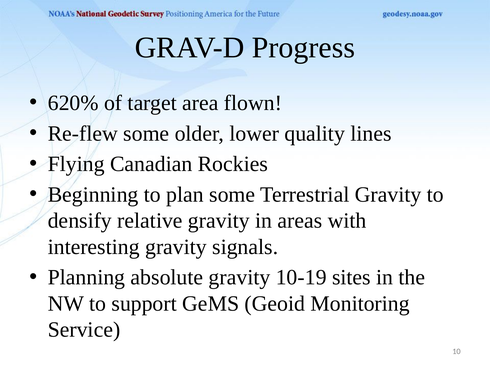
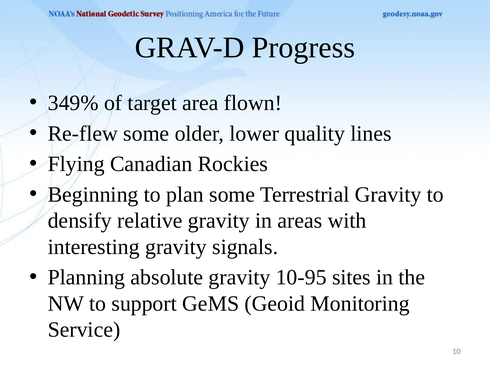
620%: 620% -> 349%
10-19: 10-19 -> 10-95
